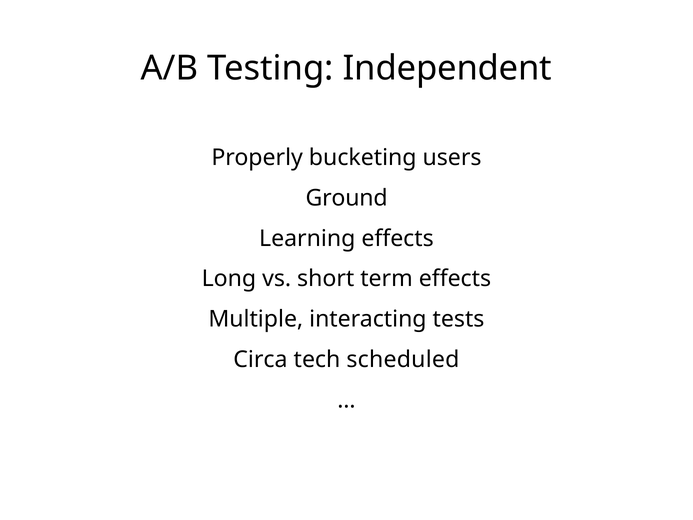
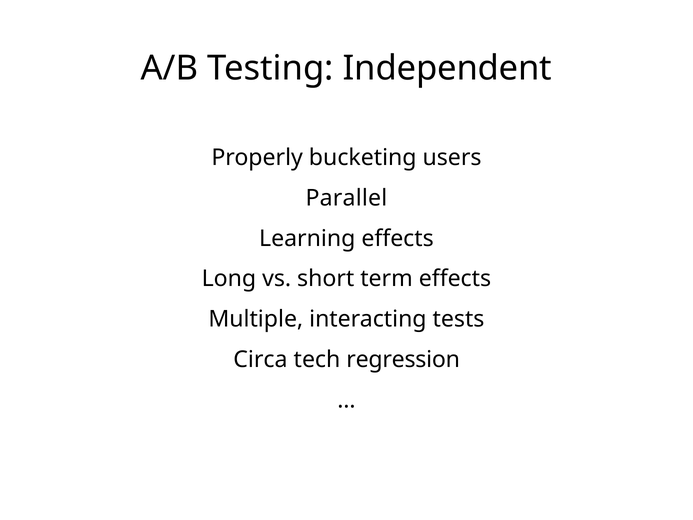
Ground: Ground -> Parallel
scheduled: scheduled -> regression
